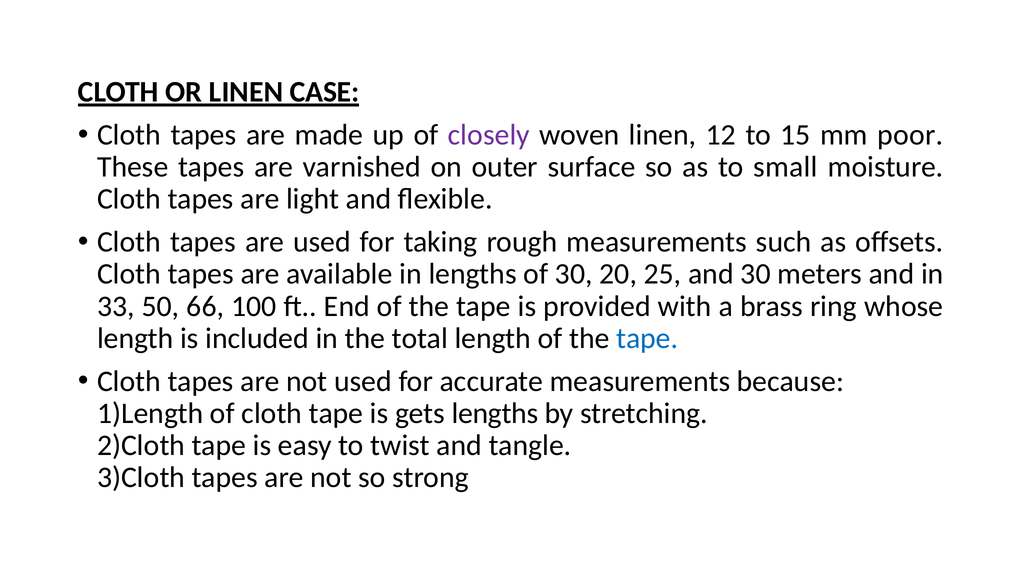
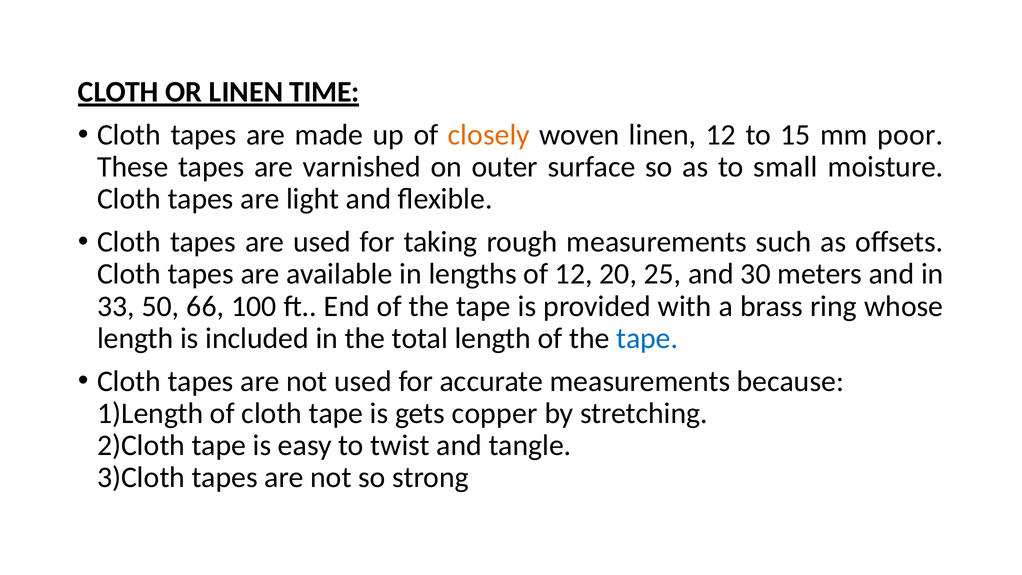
CASE: CASE -> TIME
closely colour: purple -> orange
of 30: 30 -> 12
gets lengths: lengths -> copper
